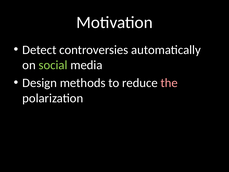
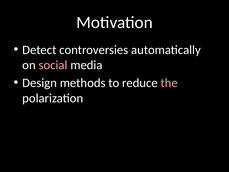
social colour: light green -> pink
